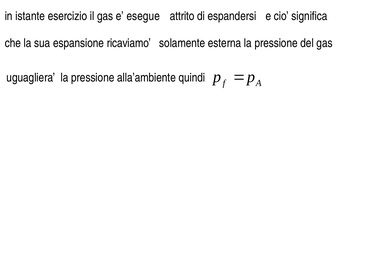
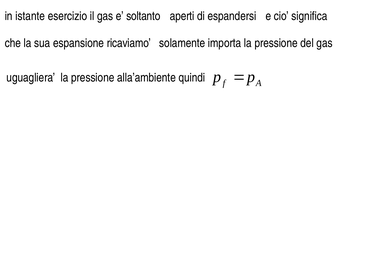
esegue: esegue -> soltanto
attrito: attrito -> aperti
esterna: esterna -> importa
